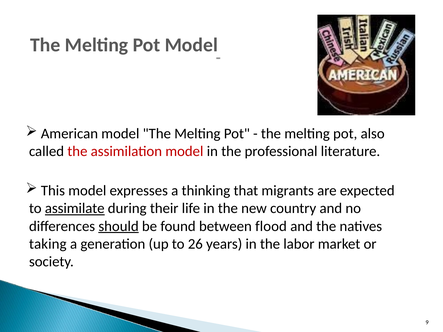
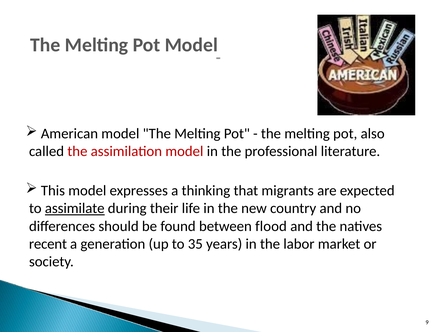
should underline: present -> none
taking: taking -> recent
26: 26 -> 35
